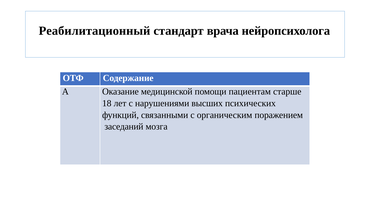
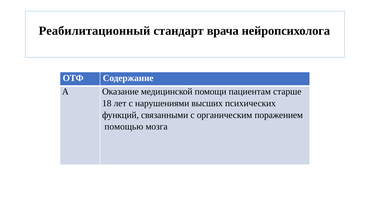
заседаний: заседаний -> помощью
